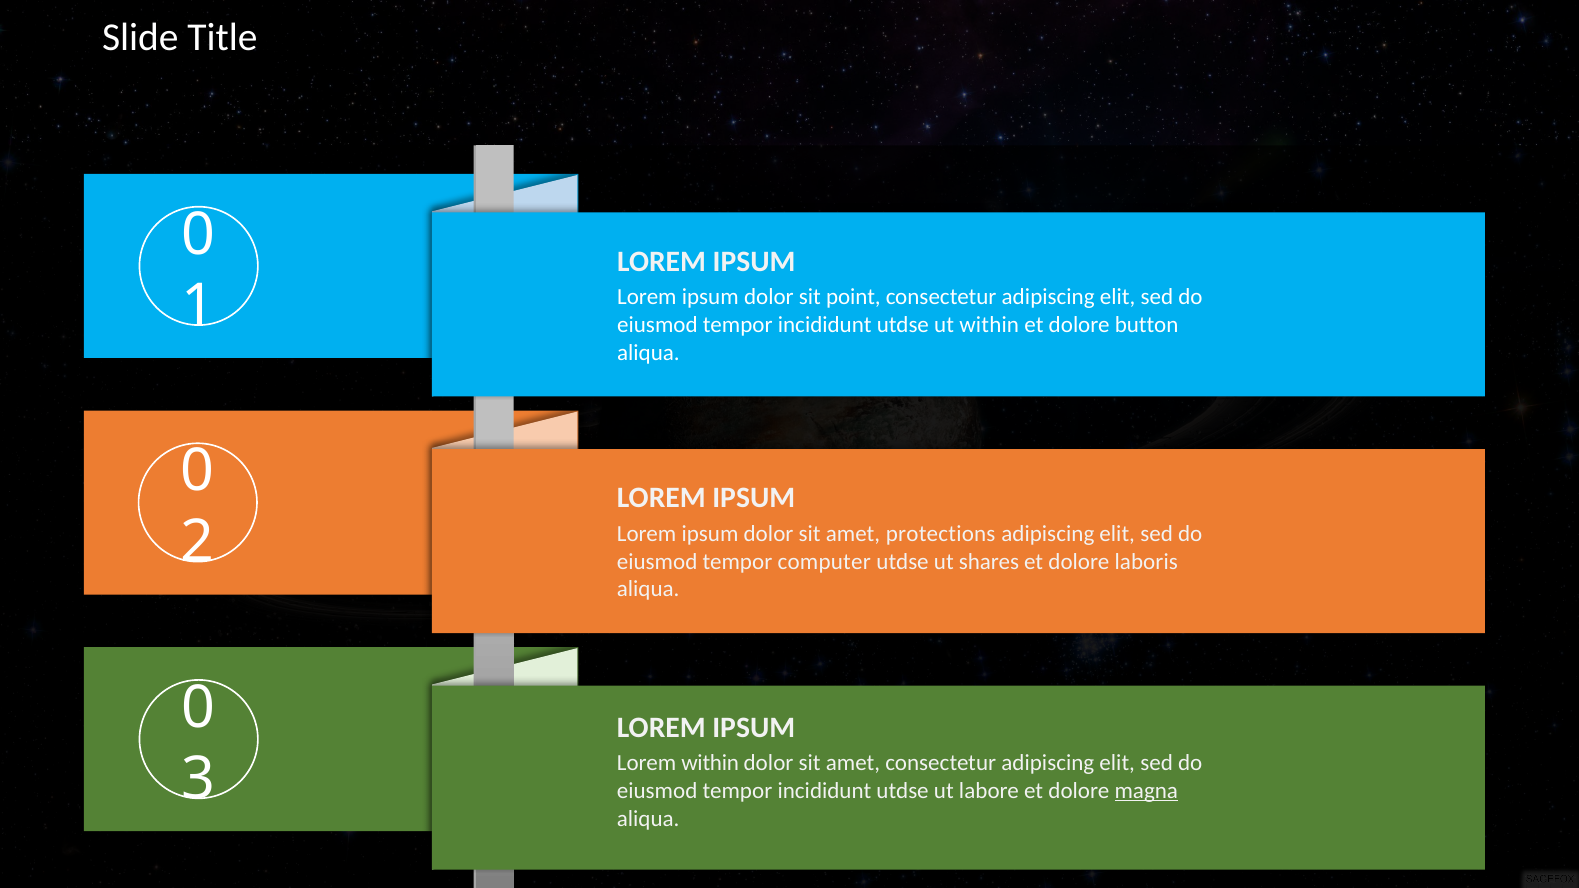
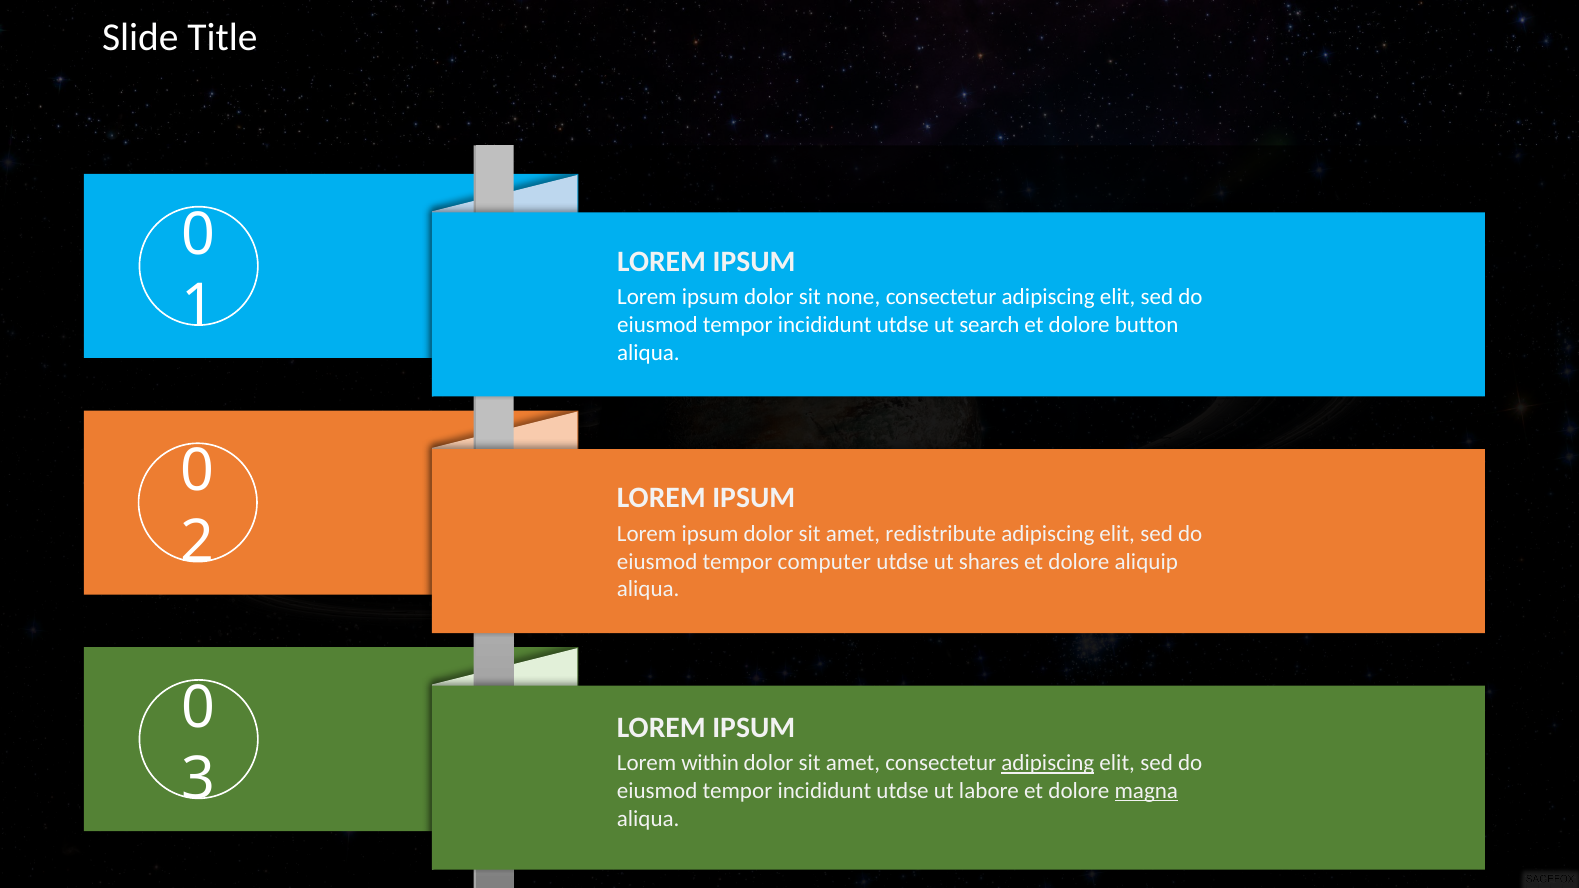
point: point -> none
ut within: within -> search
protections: protections -> redistribute
laboris: laboris -> aliquip
adipiscing at (1048, 763) underline: none -> present
